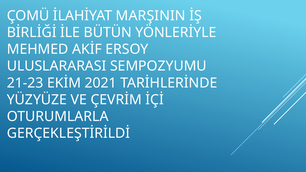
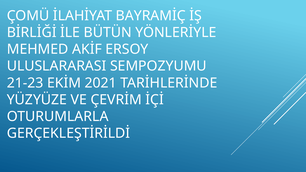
MARŞININ: MARŞININ -> BAYRAMİÇ
